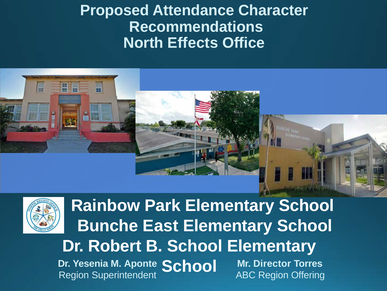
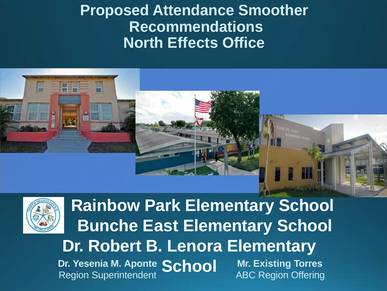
Character: Character -> Smoother
B School: School -> Lenora
Director: Director -> Existing
